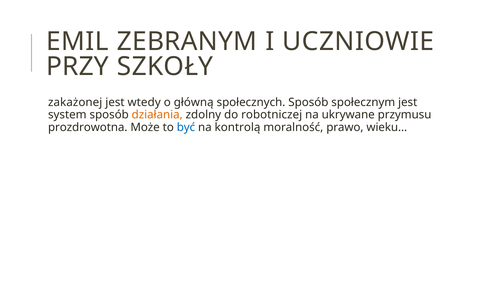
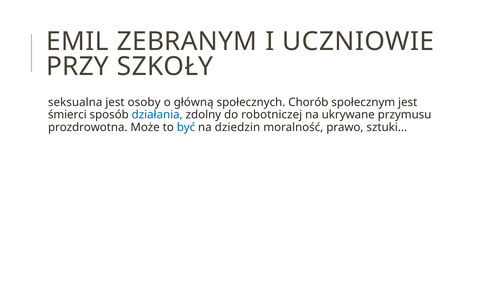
zakażonej: zakażonej -> seksualna
wtedy: wtedy -> osoby
społecznych Sposób: Sposób -> Chorób
system: system -> śmierci
działania colour: orange -> blue
kontrolą: kontrolą -> dziedzin
wieku: wieku -> sztuki
